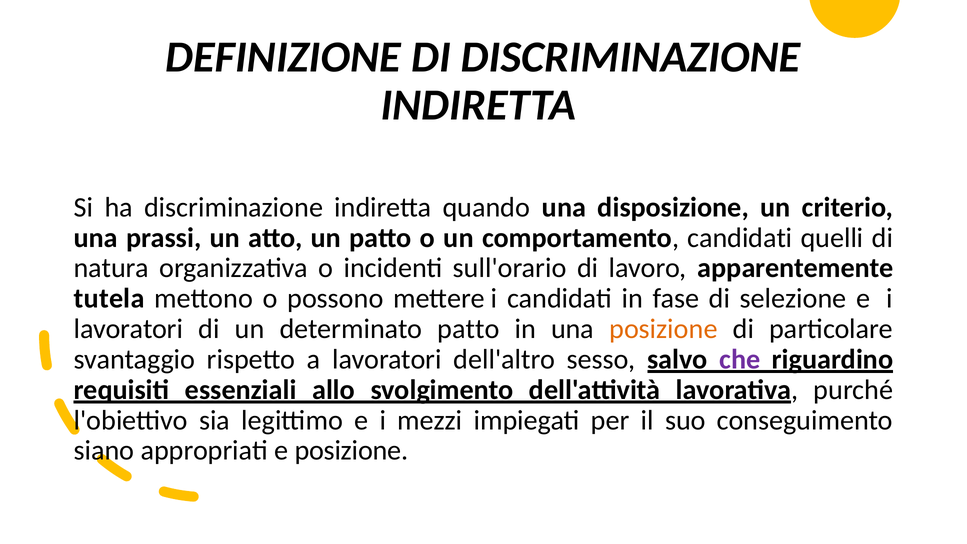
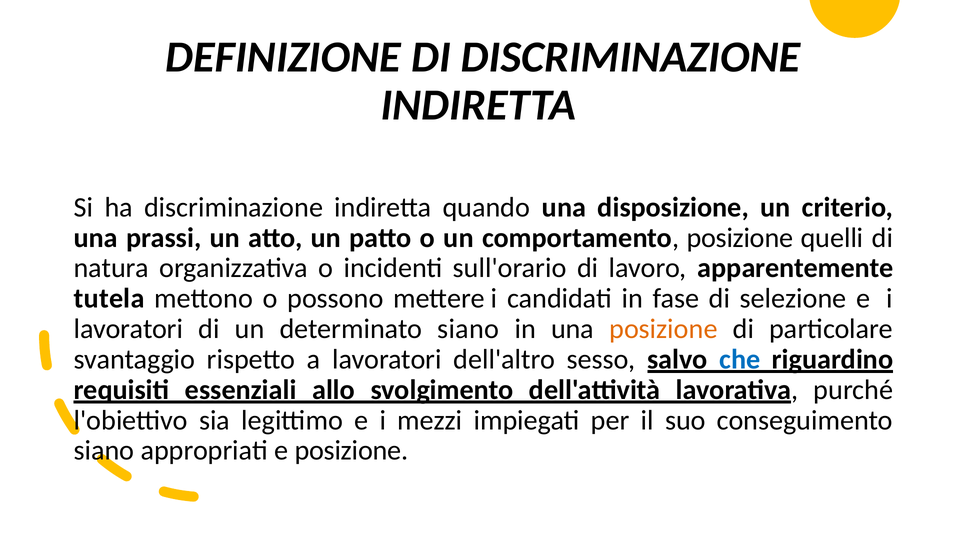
comportamento candidati: candidati -> posizione
determinato patto: patto -> siano
che colour: purple -> blue
